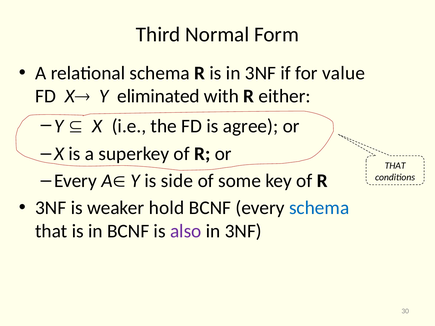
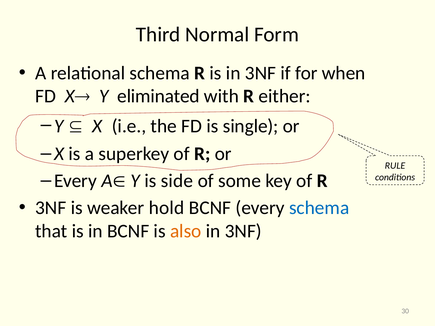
value: value -> when
agree: agree -> single
THAT at (395, 166): THAT -> RULE
also colour: purple -> orange
